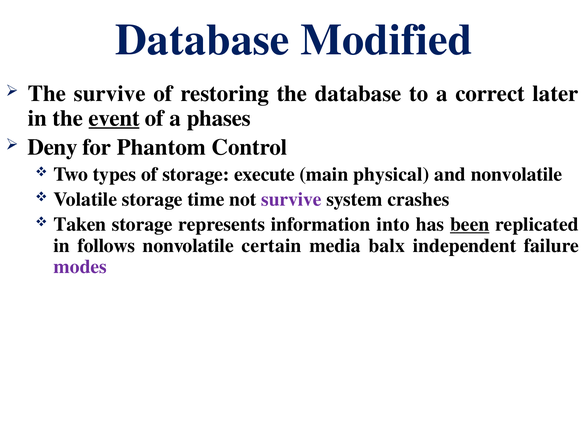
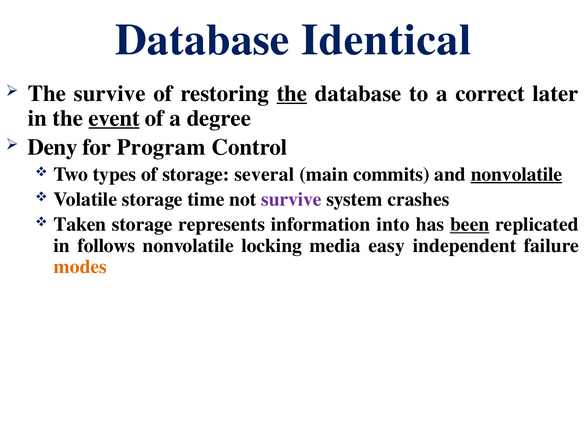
Modified: Modified -> Identical
the at (292, 93) underline: none -> present
phases: phases -> degree
Phantom: Phantom -> Program
execute: execute -> several
physical: physical -> commits
nonvolatile at (516, 174) underline: none -> present
certain: certain -> locking
balx: balx -> easy
modes colour: purple -> orange
